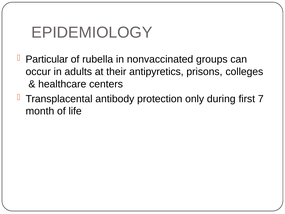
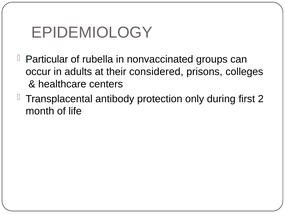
antipyretics: antipyretics -> considered
7: 7 -> 2
